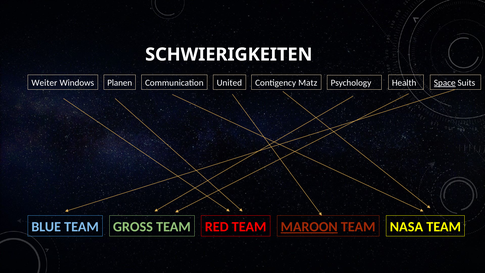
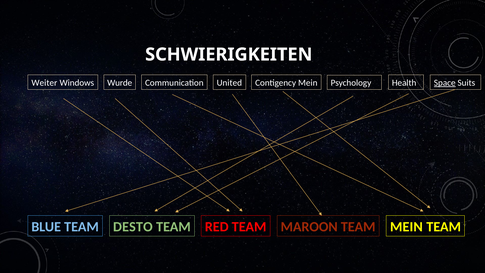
Planen: Planen -> Wurde
Contigency Matz: Matz -> Mein
GROSS: GROSS -> DESTO
MAROON underline: present -> none
TEAM NASA: NASA -> MEIN
